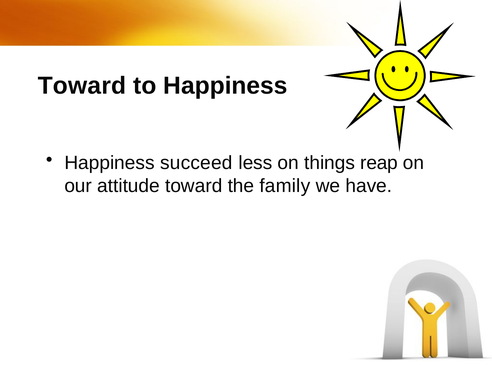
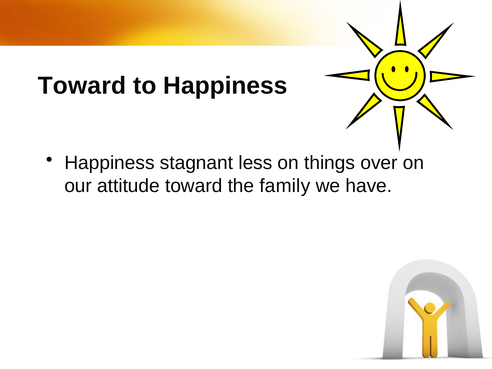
succeed: succeed -> stagnant
reap: reap -> over
